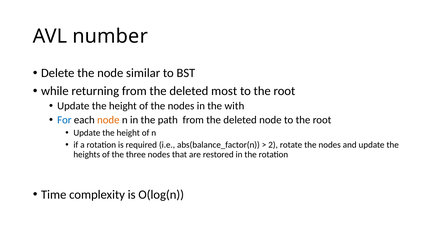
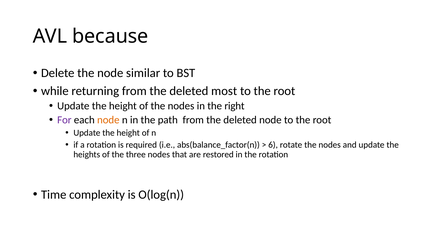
number: number -> because
with: with -> right
For colour: blue -> purple
2: 2 -> 6
